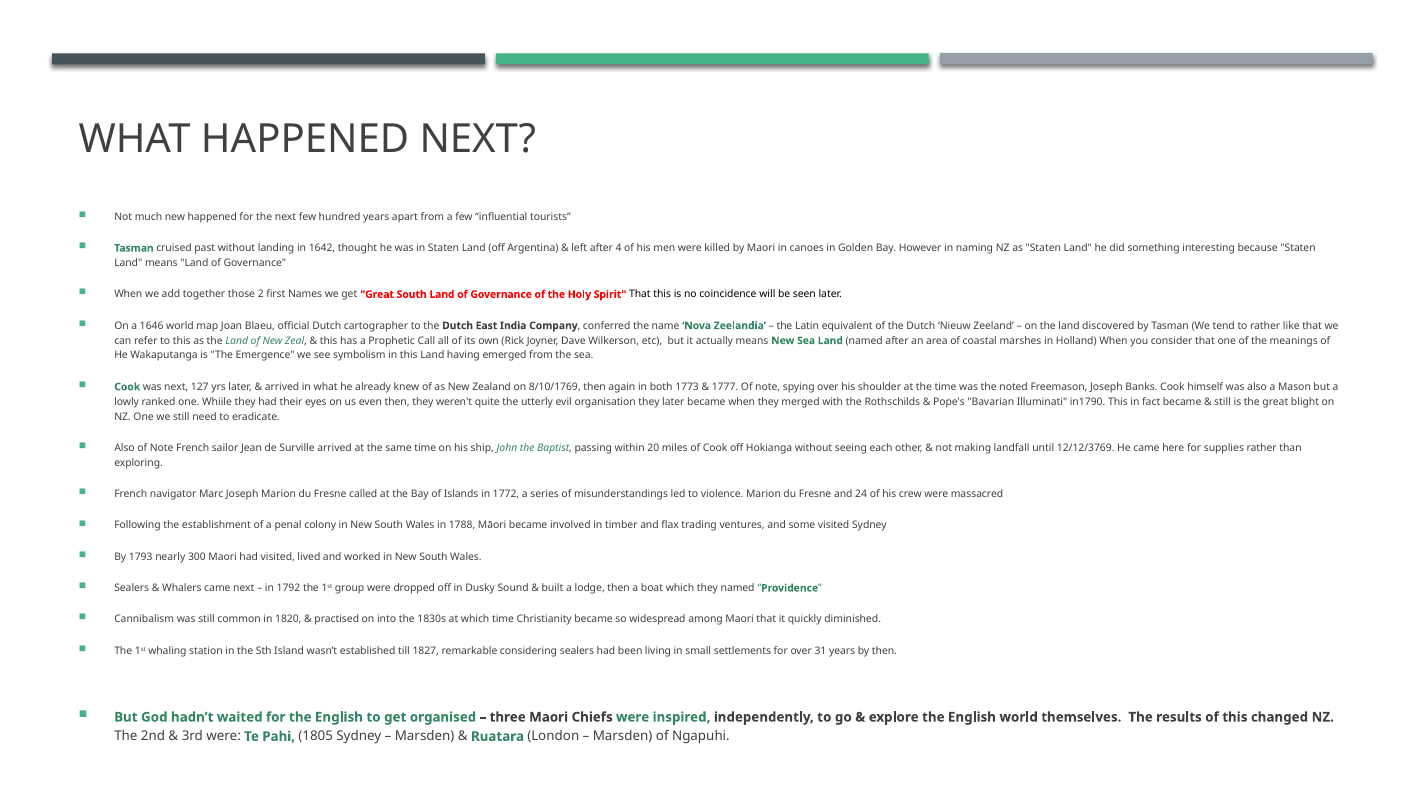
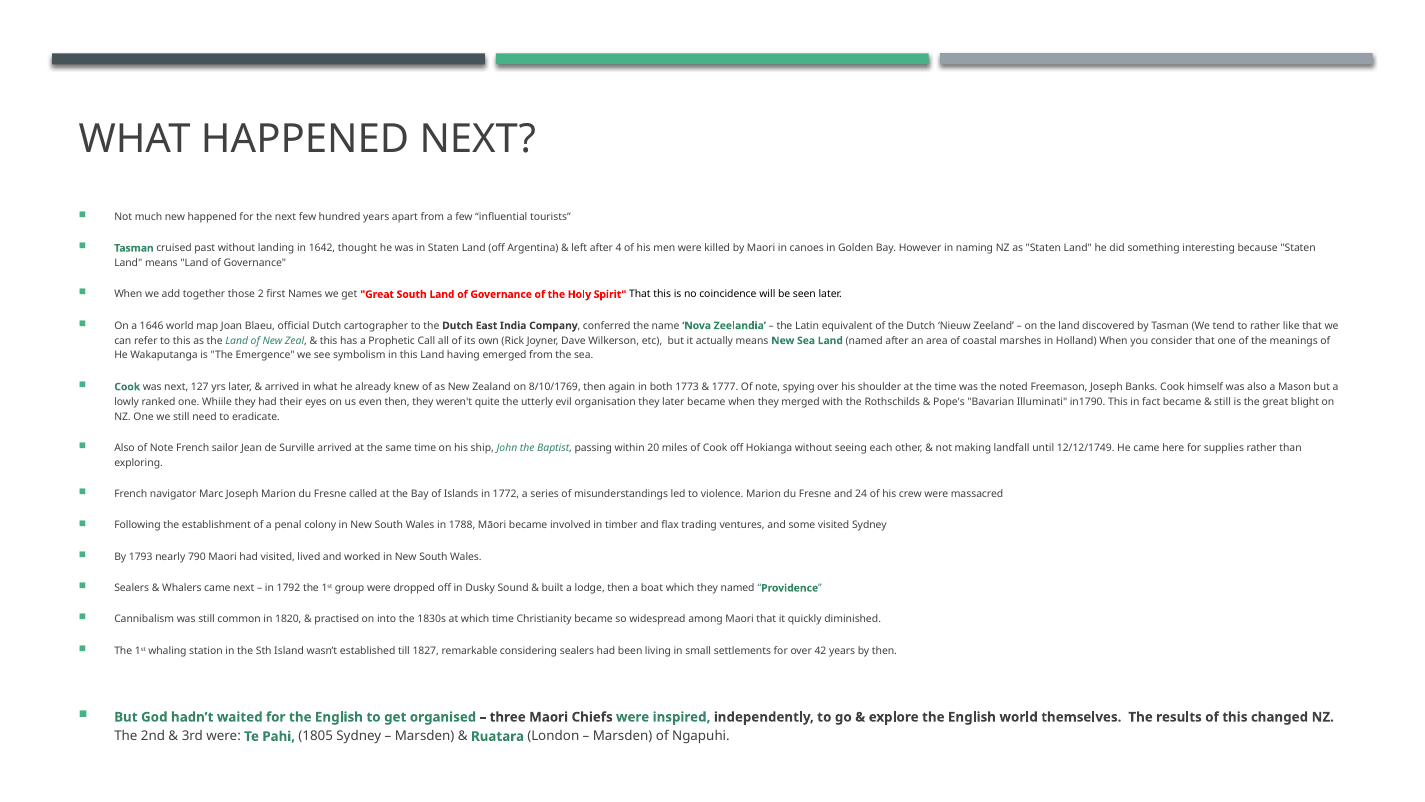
12/12/3769: 12/12/3769 -> 12/12/1749
300: 300 -> 790
31: 31 -> 42
